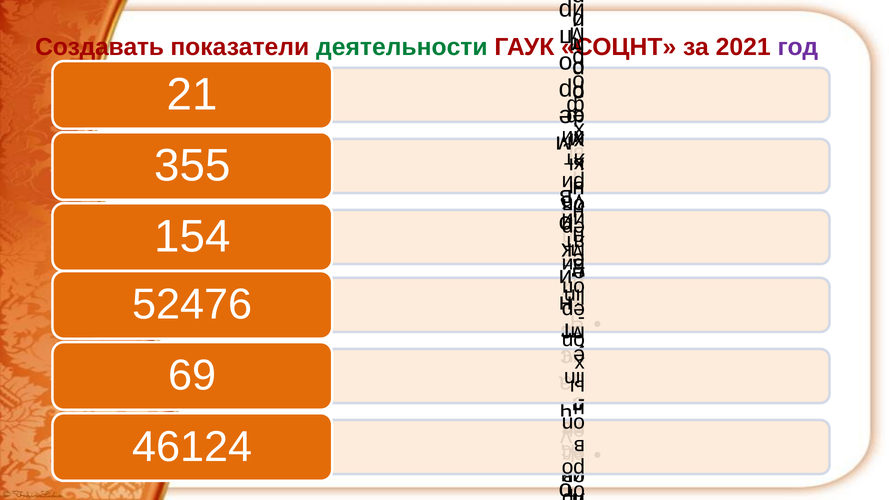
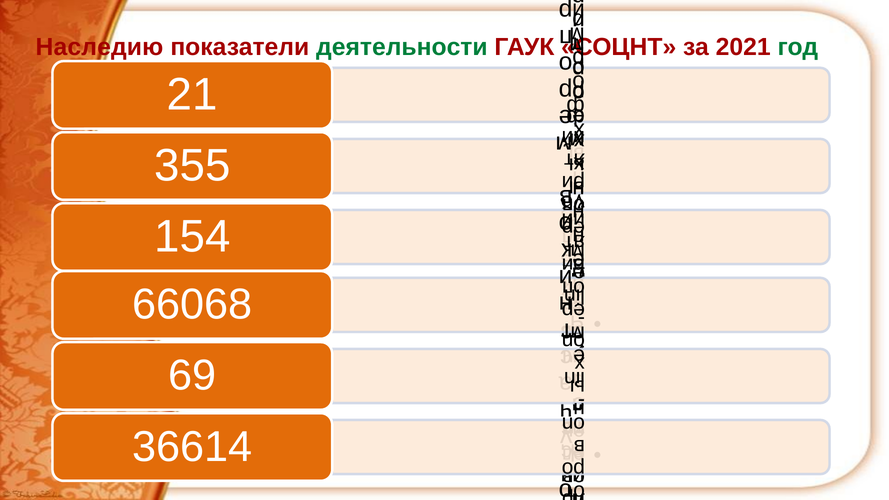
Создавать: Создавать -> Наследию
год colour: purple -> green
52476: 52476 -> 66068
46124: 46124 -> 36614
